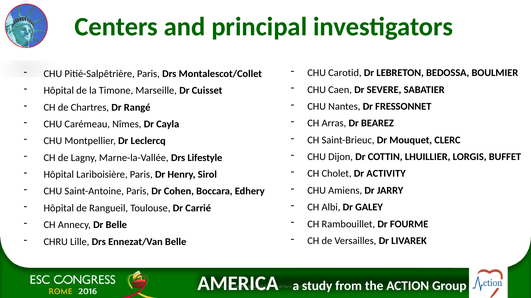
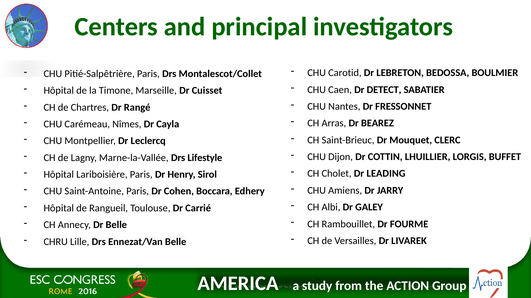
SEVERE: SEVERE -> DETECT
ACTIVITY: ACTIVITY -> LEADING
